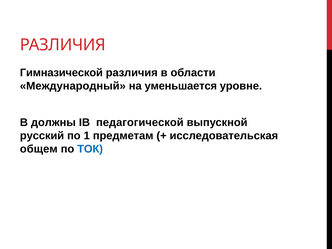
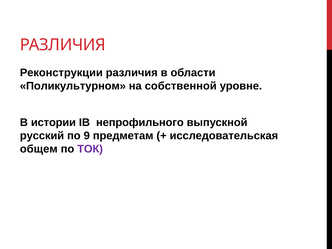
Гимназической: Гимназической -> Реконструкции
Международный: Международный -> Поликультурном
уменьшается: уменьшается -> собственной
должны: должны -> истории
педагогической: педагогической -> непрофильного
1: 1 -> 9
ТОК colour: blue -> purple
